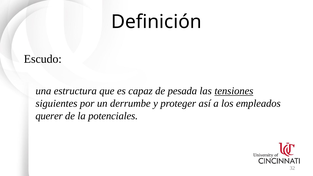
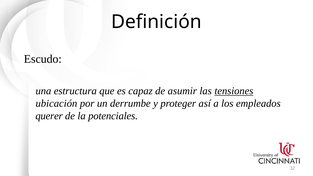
pesada: pesada -> asumir
siguientes: siguientes -> ubicación
